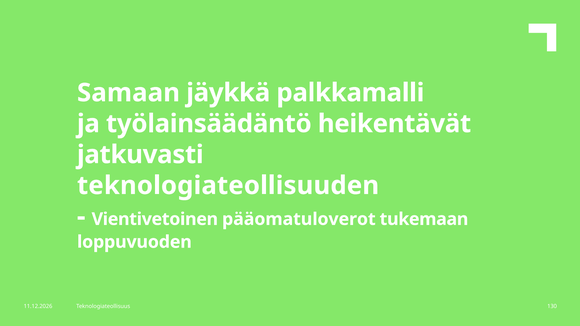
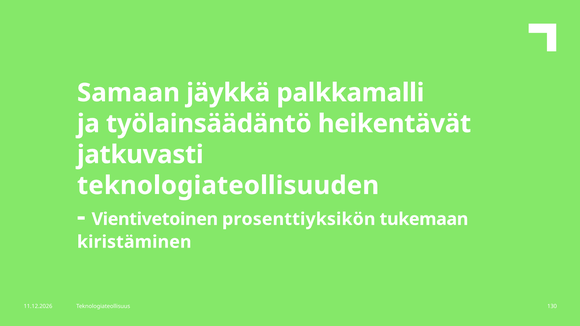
pääomatuloverot: pääomatuloverot -> prosenttiyksikön
loppuvuoden: loppuvuoden -> kiristäminen
